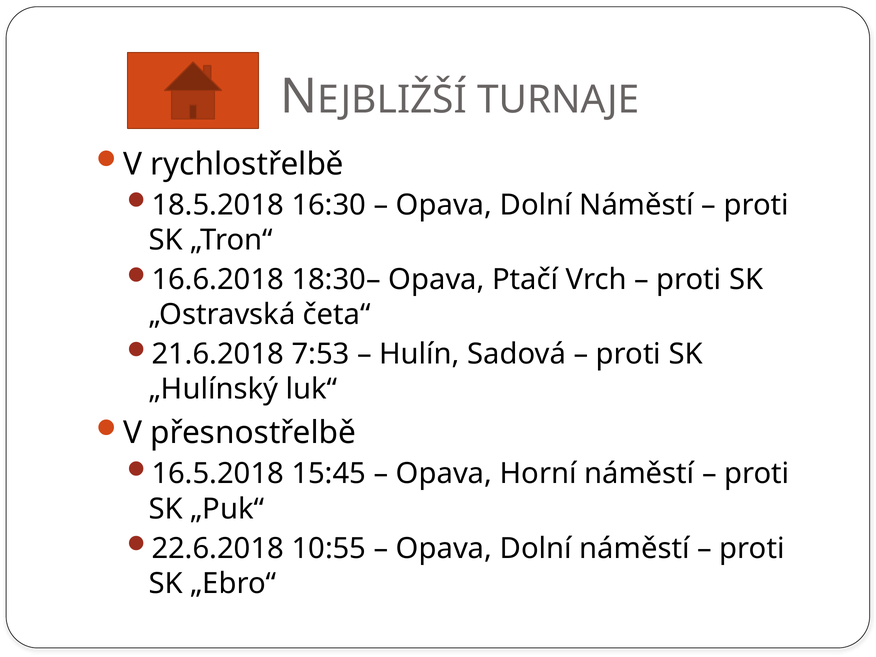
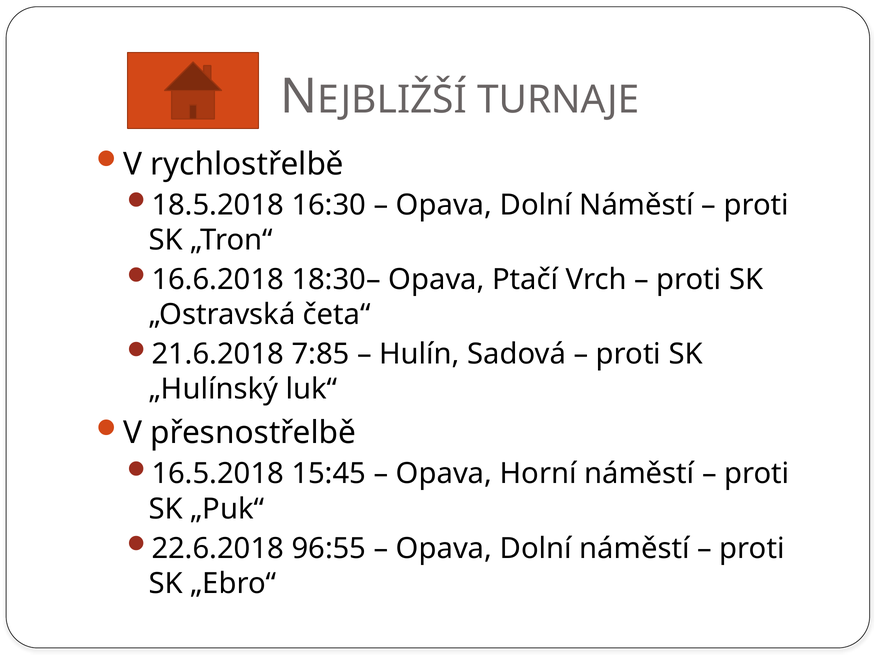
7:53: 7:53 -> 7:85
10:55: 10:55 -> 96:55
